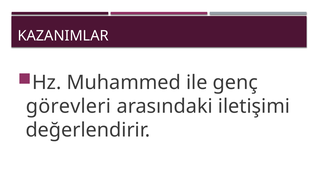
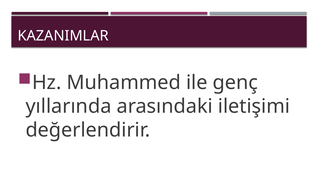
görevleri: görevleri -> yıllarında
